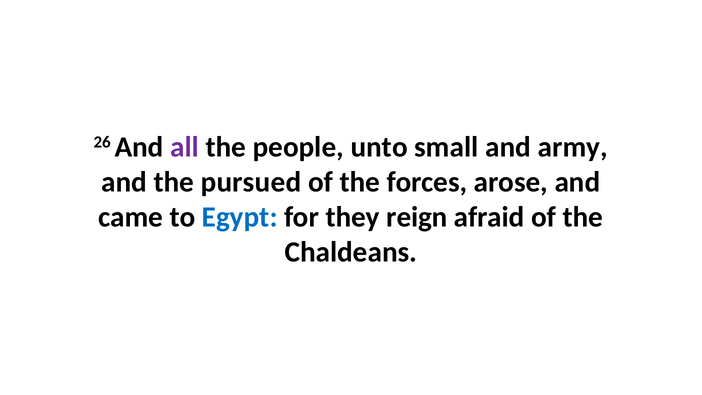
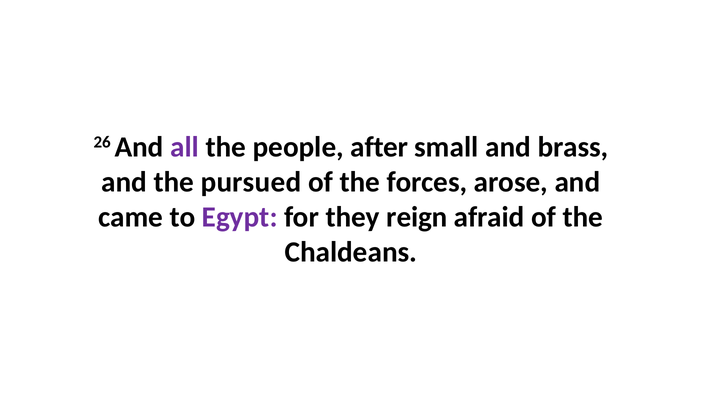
unto: unto -> after
army: army -> brass
Egypt colour: blue -> purple
